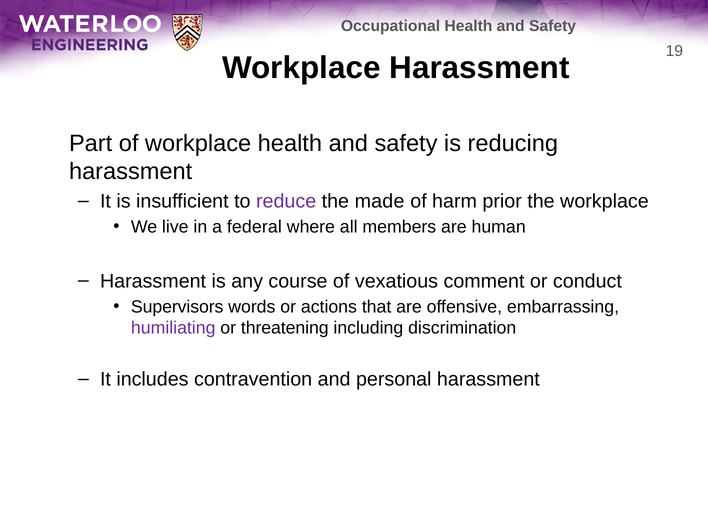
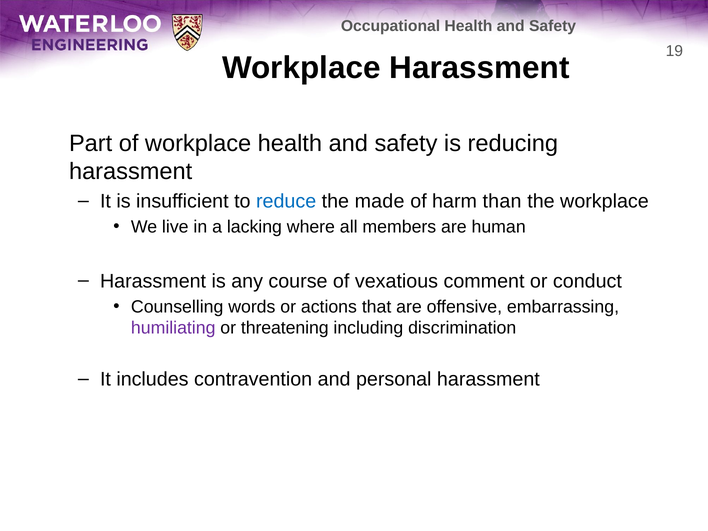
reduce colour: purple -> blue
prior: prior -> than
federal: federal -> lacking
Supervisors: Supervisors -> Counselling
